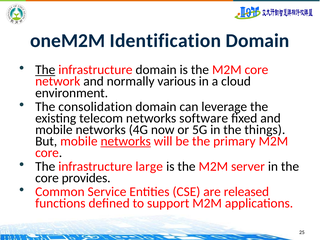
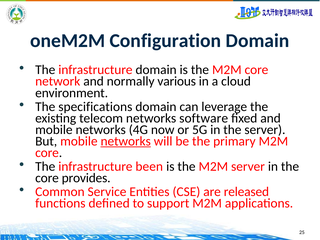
Identification: Identification -> Configuration
The at (45, 70) underline: present -> none
consolidation: consolidation -> specifications
the things: things -> server
large: large -> been
